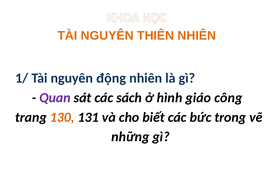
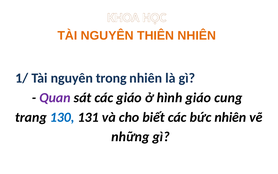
động: động -> trong
các sách: sách -> giáo
công: công -> cung
130 colour: orange -> blue
bức trong: trong -> nhiên
